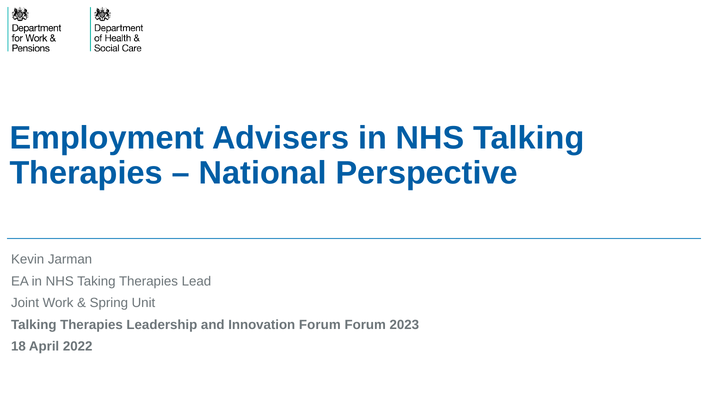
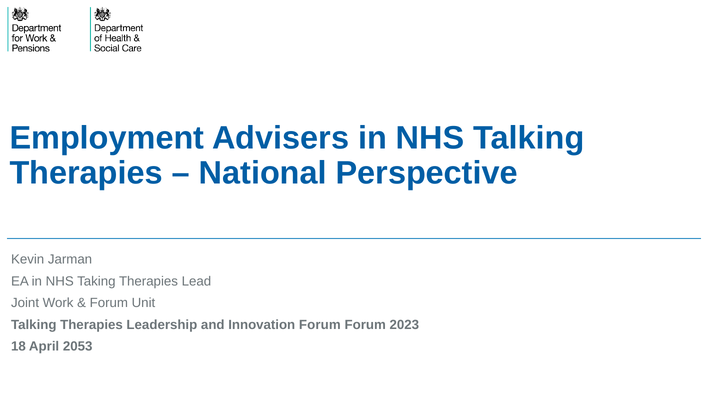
Spring at (109, 303): Spring -> Forum
2022: 2022 -> 2053
